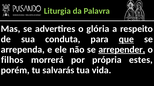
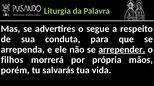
glória: glória -> segue
que underline: present -> none
estes: estes -> mãos
